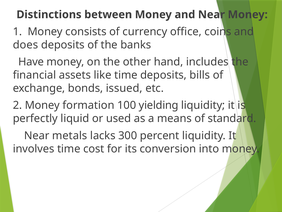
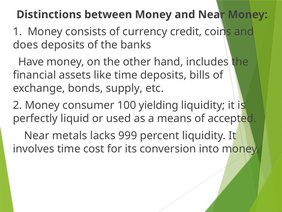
office: office -> credit
issued: issued -> supply
formation: formation -> consumer
standard: standard -> accepted
300: 300 -> 999
